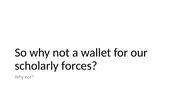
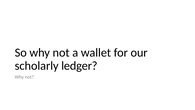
forces: forces -> ledger
